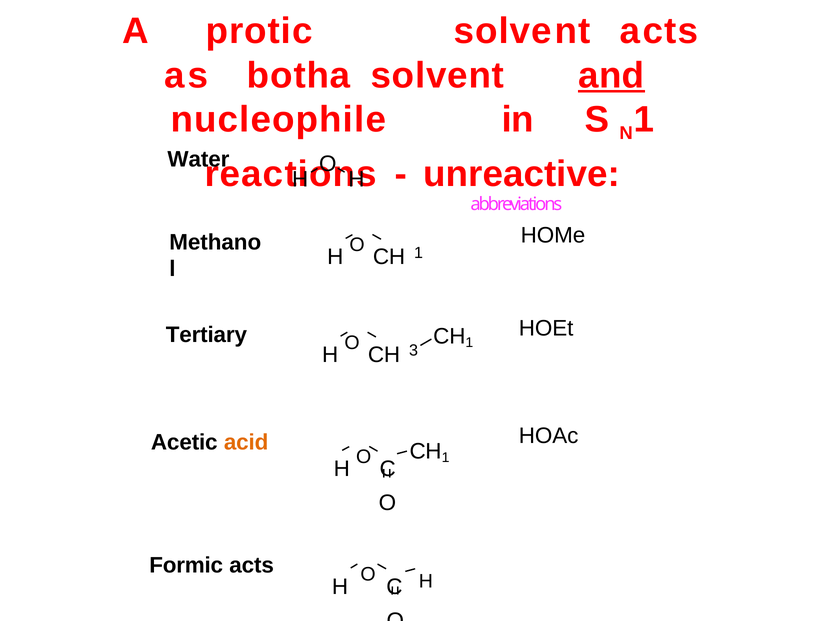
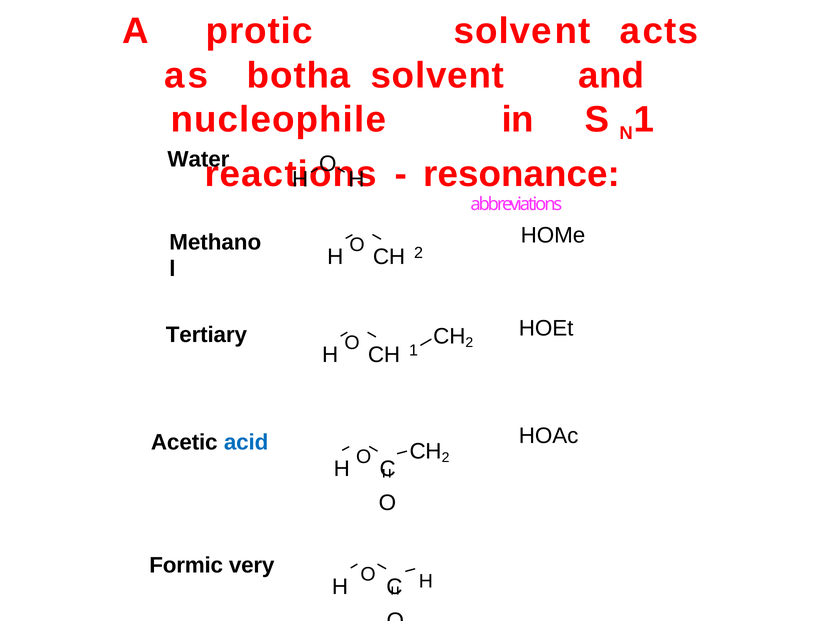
and underline: present -> none
unreactive: unreactive -> resonance
1 at (419, 253): 1 -> 2
1 at (469, 343): 1 -> 2
CH 3: 3 -> 1
acid colour: orange -> blue
1 at (446, 458): 1 -> 2
Formic acts: acts -> very
